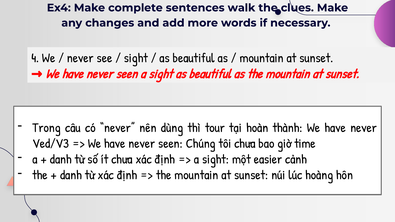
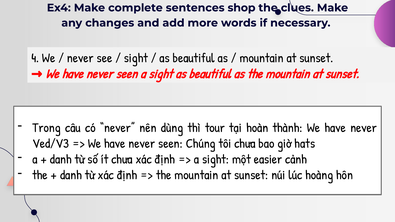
walk: walk -> shop
time: time -> hats
